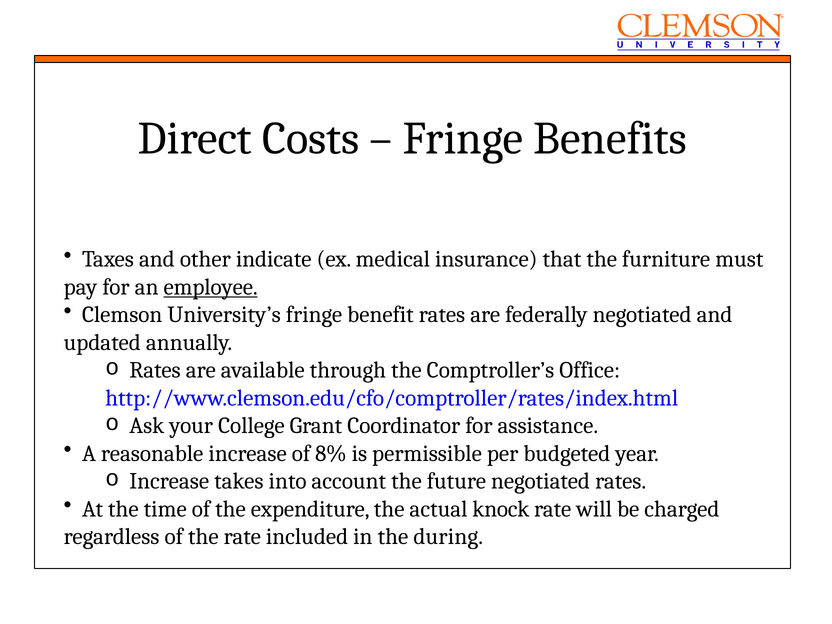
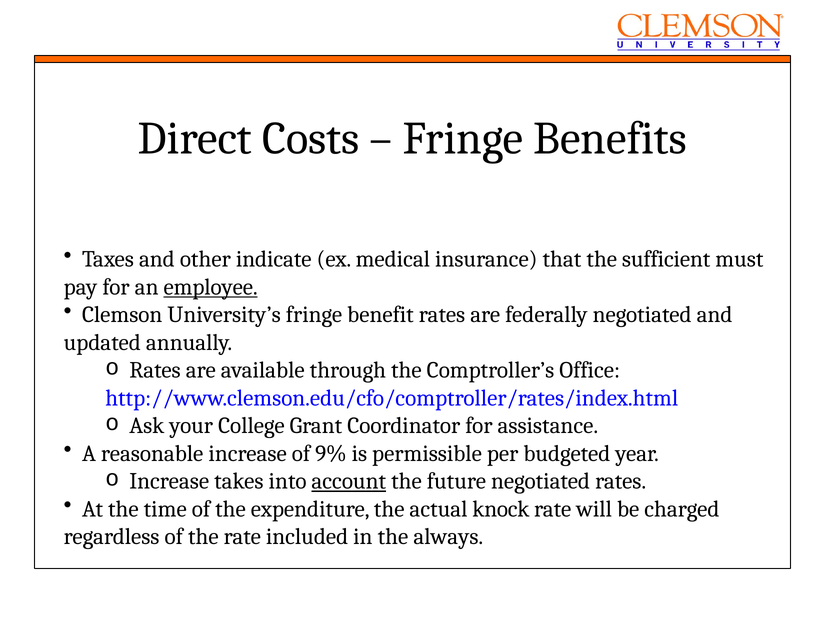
furniture: furniture -> sufficient
8%: 8% -> 9%
account underline: none -> present
during: during -> always
